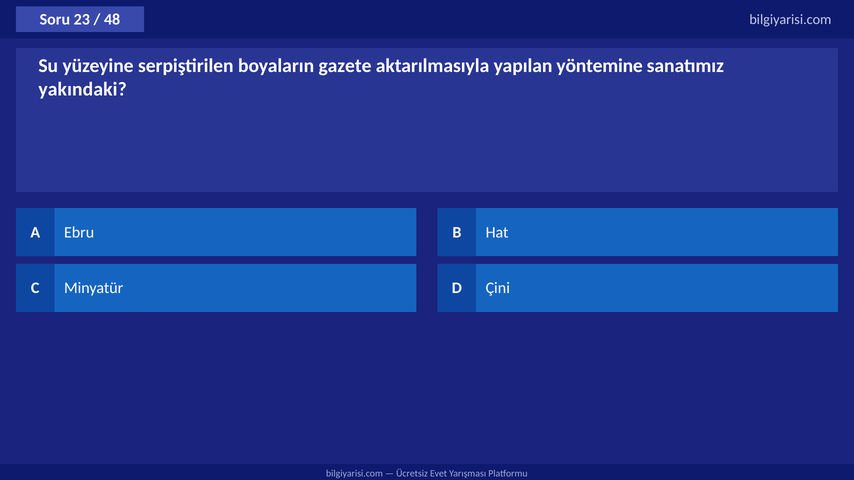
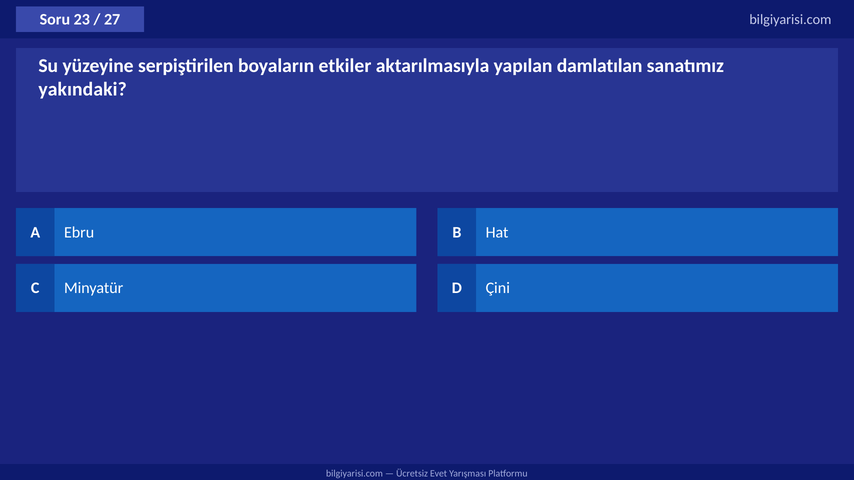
48: 48 -> 27
gazete: gazete -> etkiler
yöntemine: yöntemine -> damlatılan
